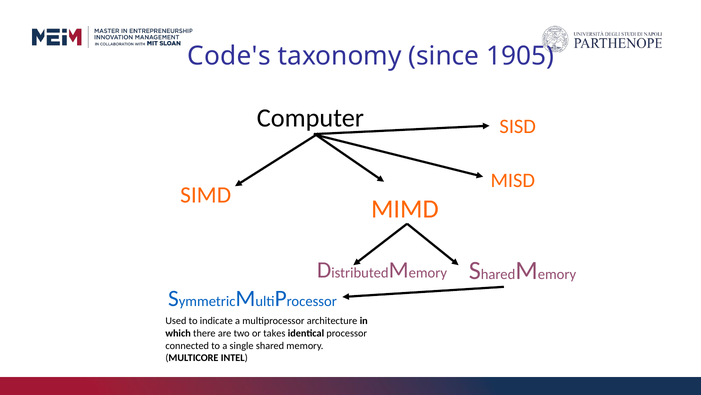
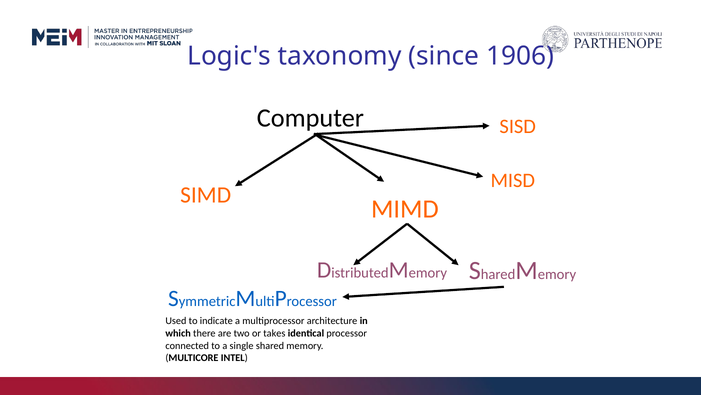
Code's: Code's -> Logic's
1905: 1905 -> 1906
